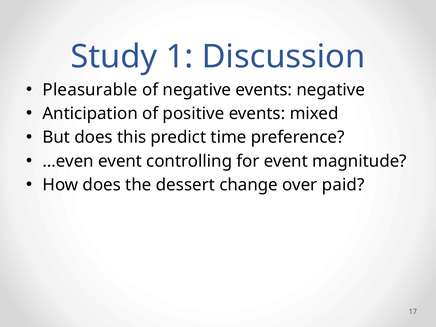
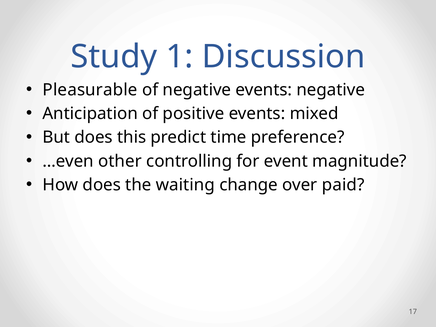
…even event: event -> other
dessert: dessert -> waiting
